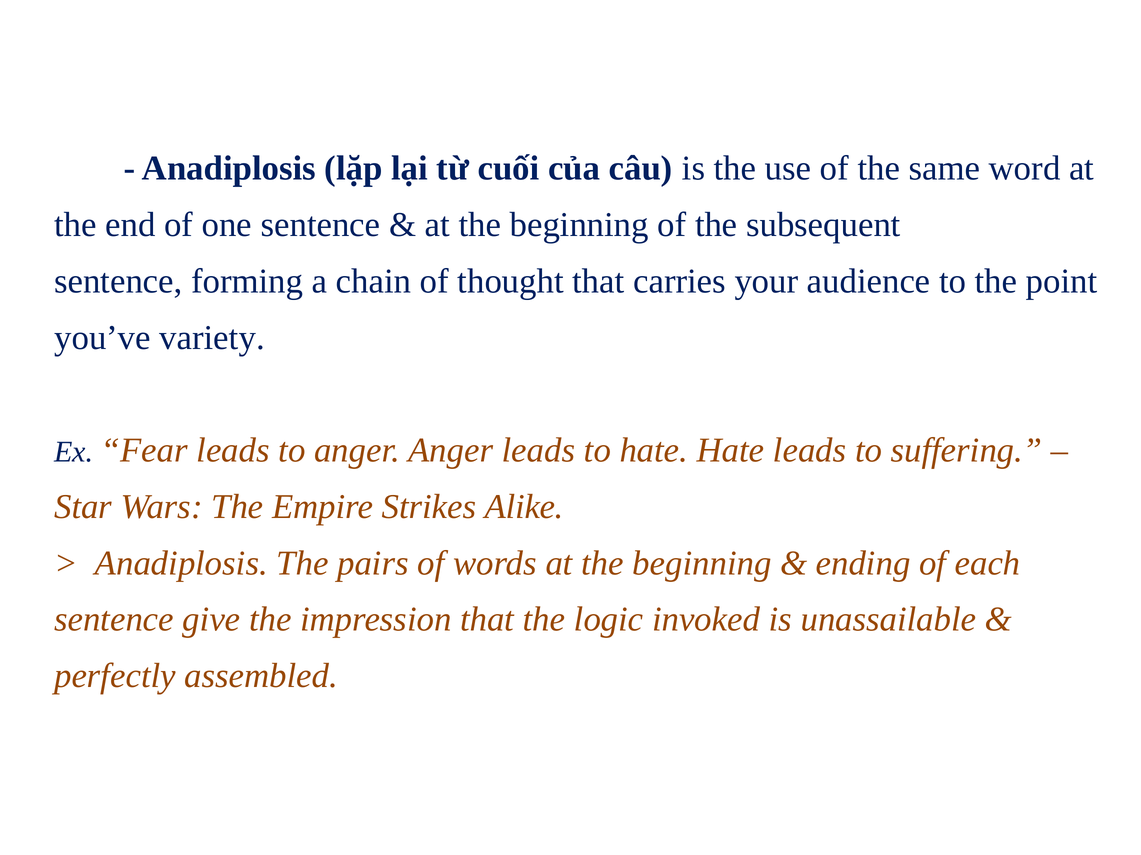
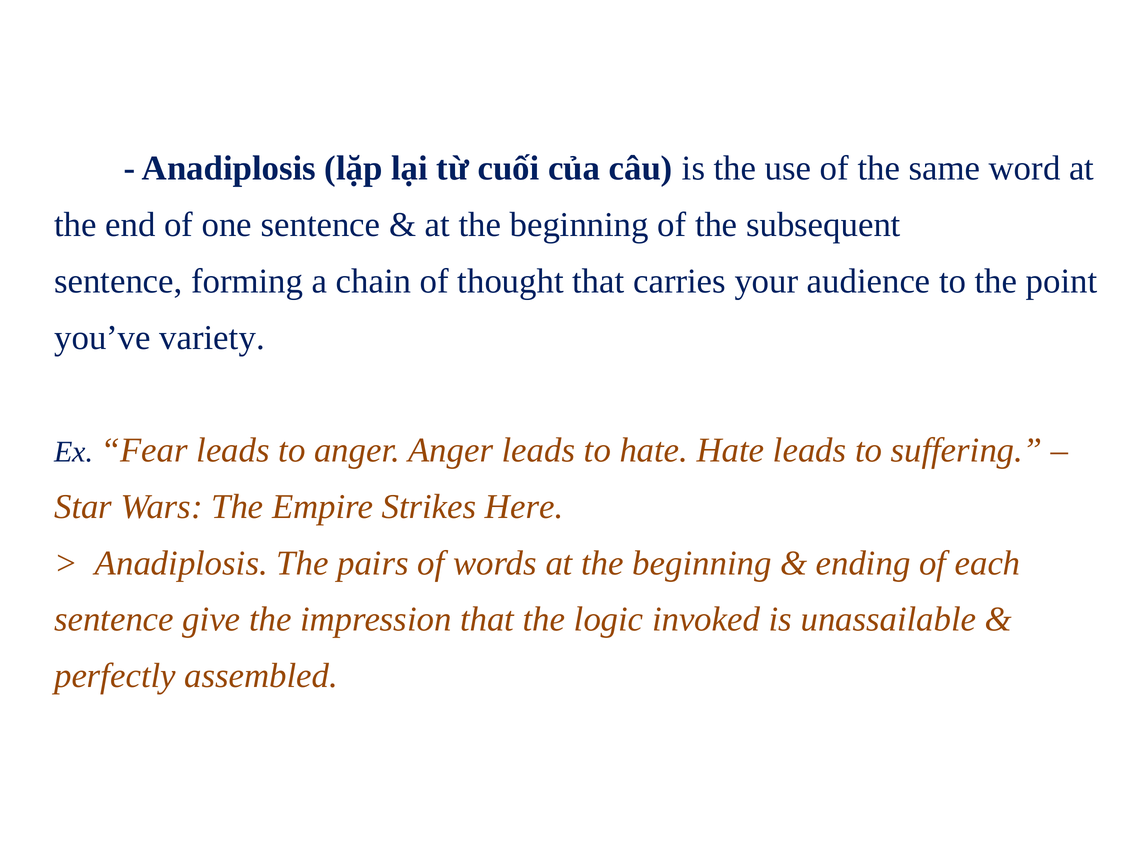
Alike: Alike -> Here
